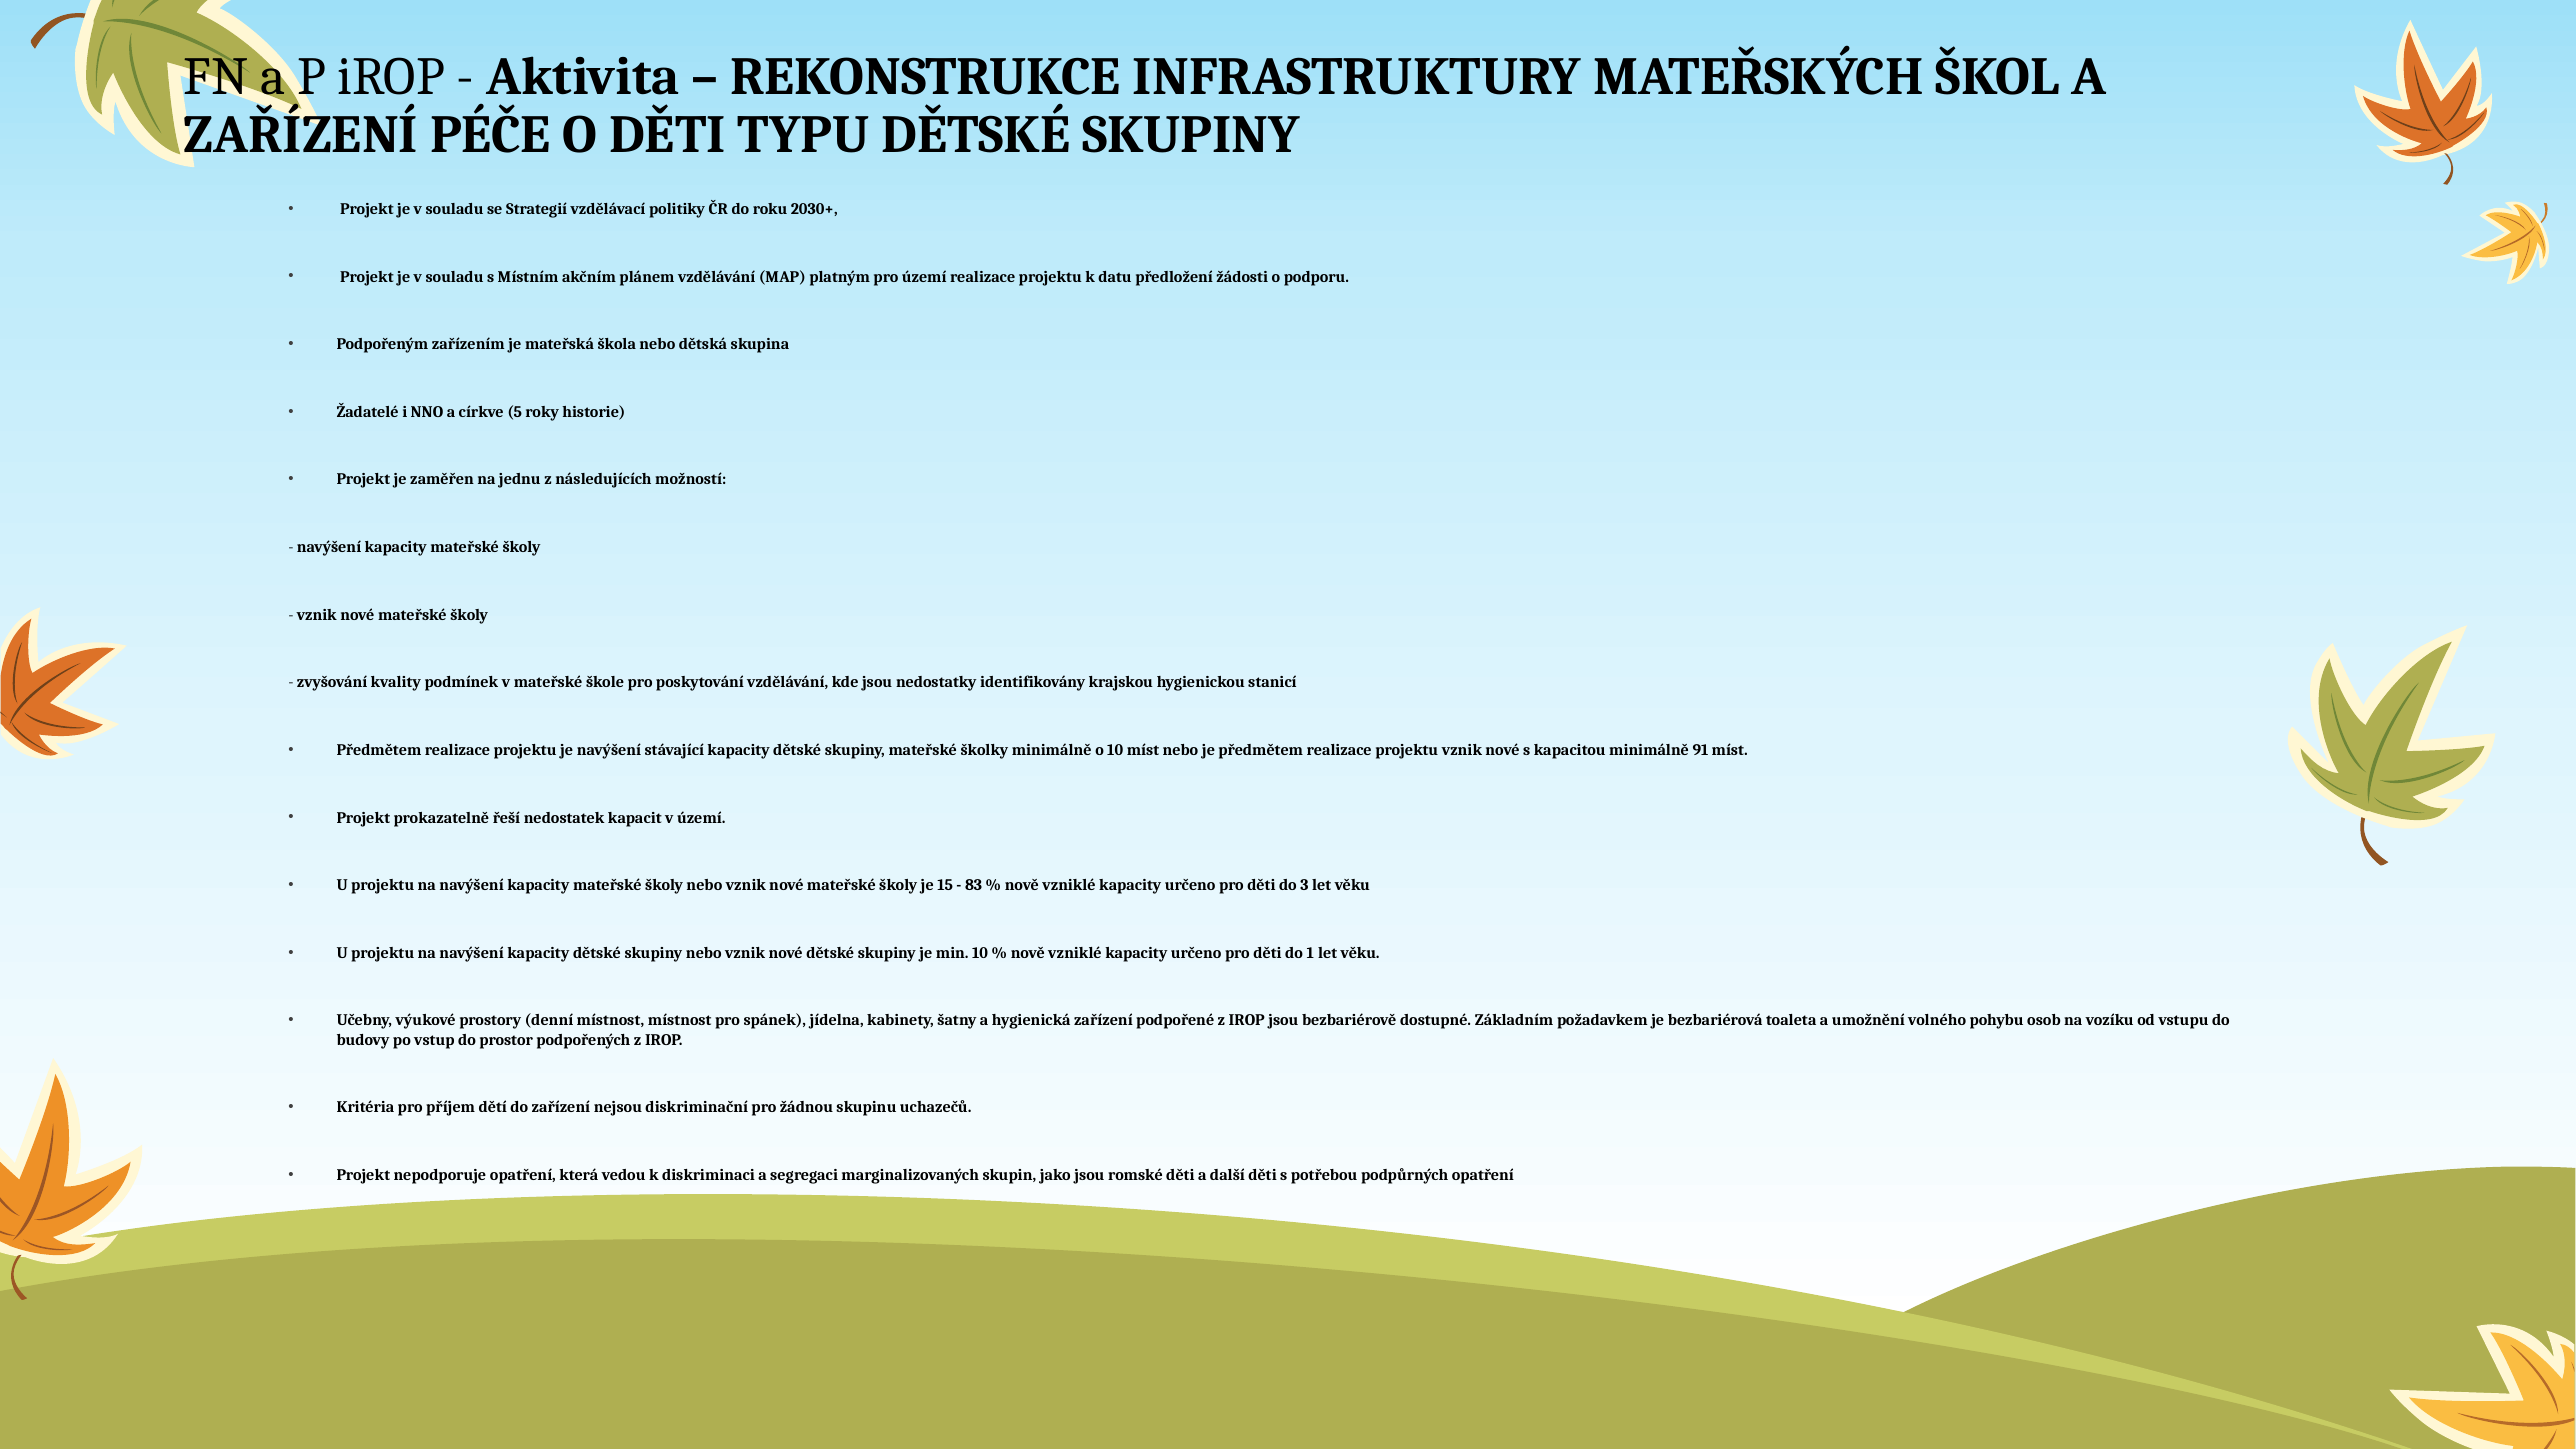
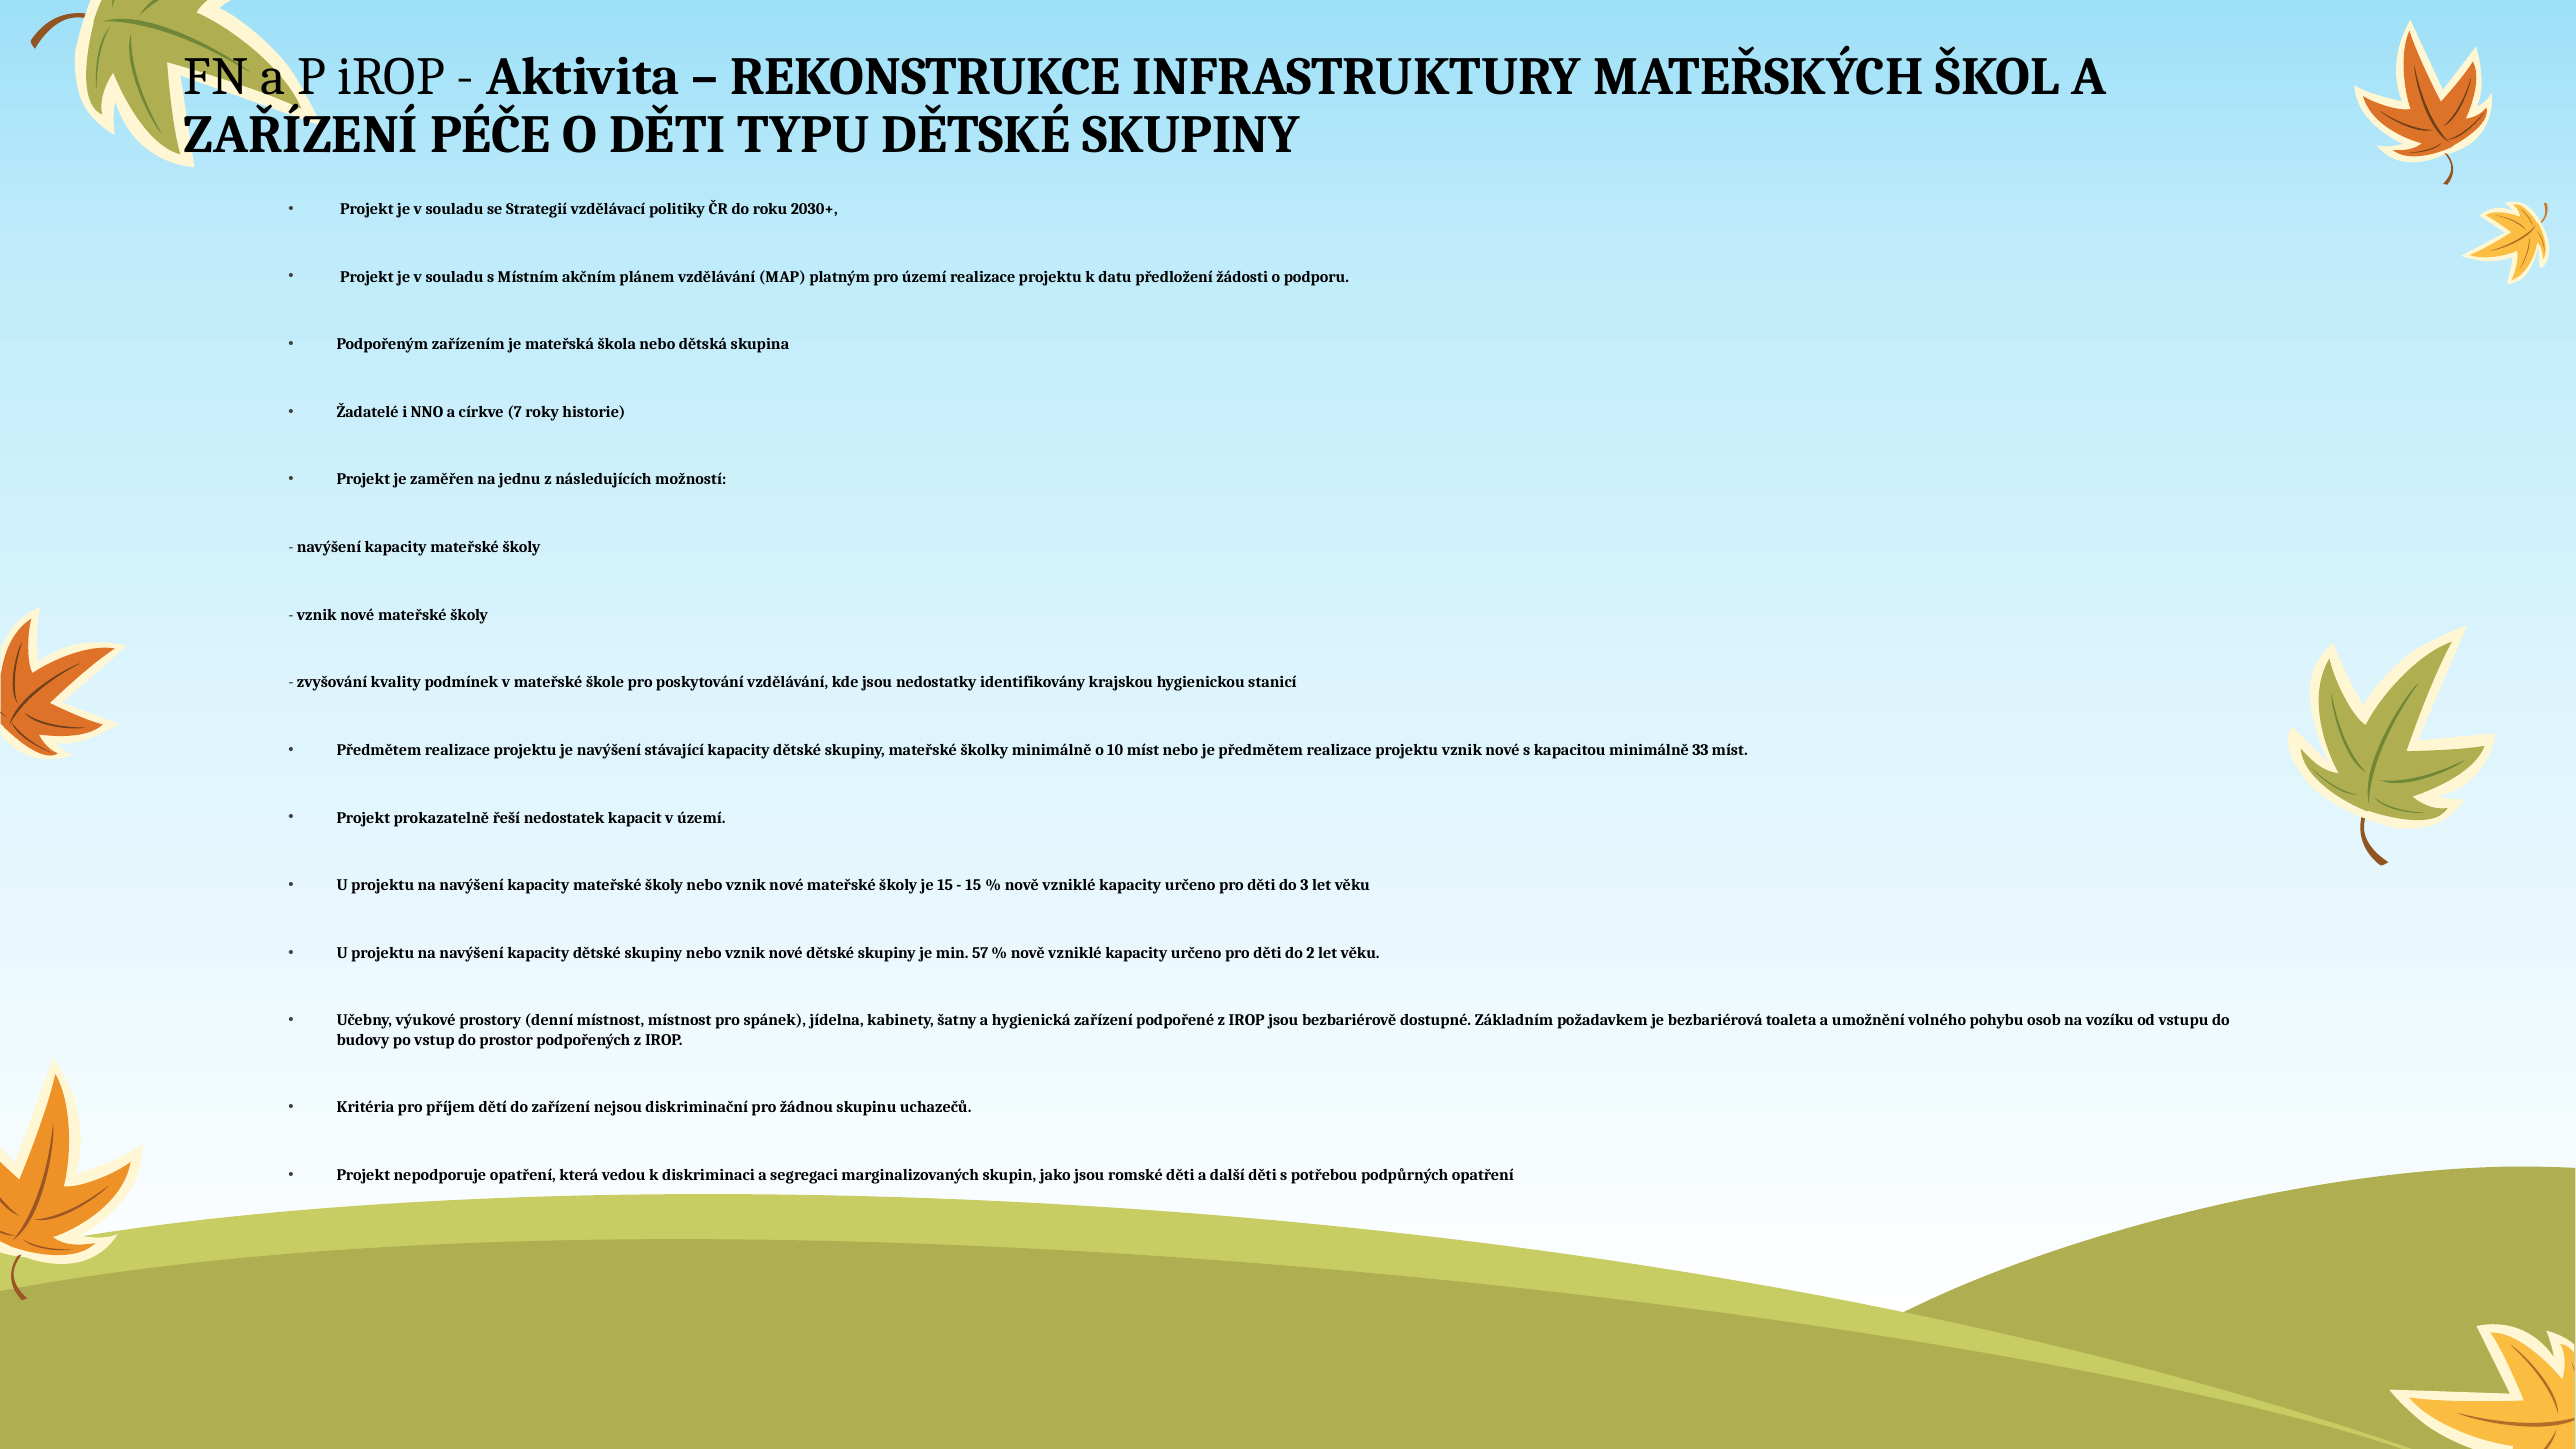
5: 5 -> 7
91: 91 -> 33
83 at (974, 885): 83 -> 15
min 10: 10 -> 57
1: 1 -> 2
